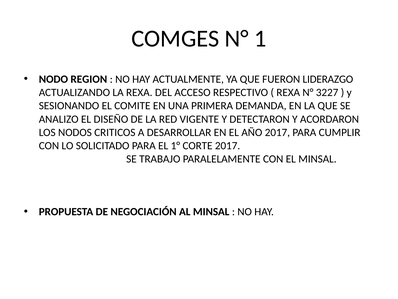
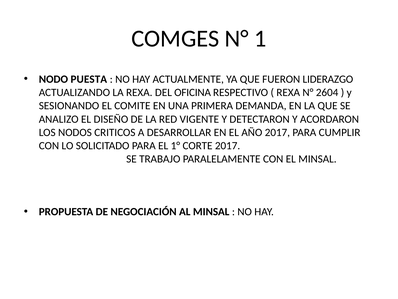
REGION: REGION -> PUESTA
ACCESO: ACCESO -> OFICINA
3227: 3227 -> 2604
